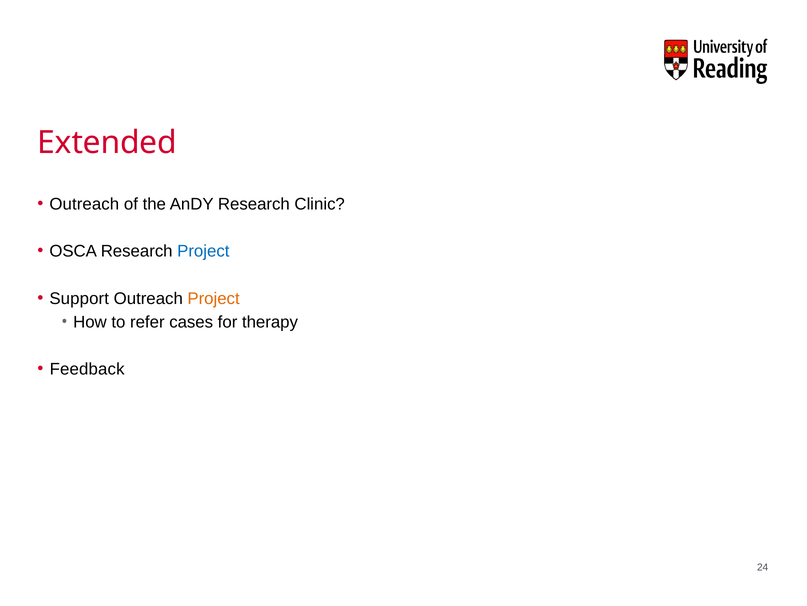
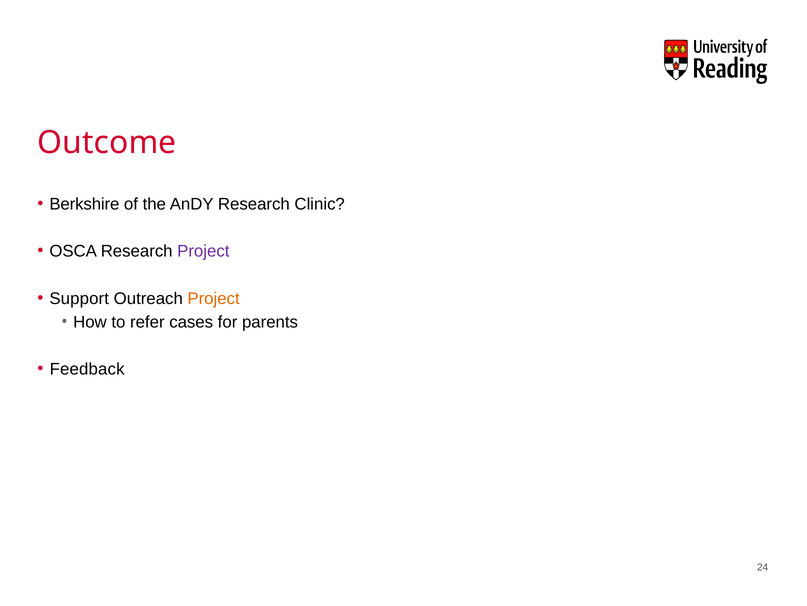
Extended: Extended -> Outcome
Outreach at (84, 204): Outreach -> Berkshire
Project at (203, 251) colour: blue -> purple
therapy: therapy -> parents
